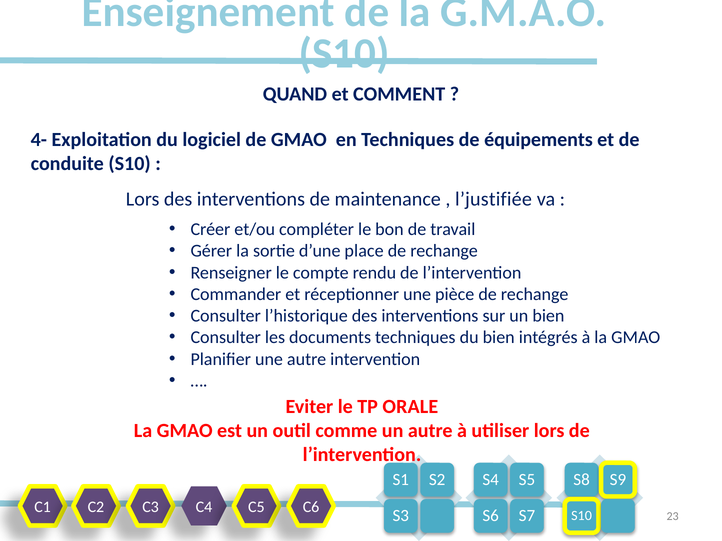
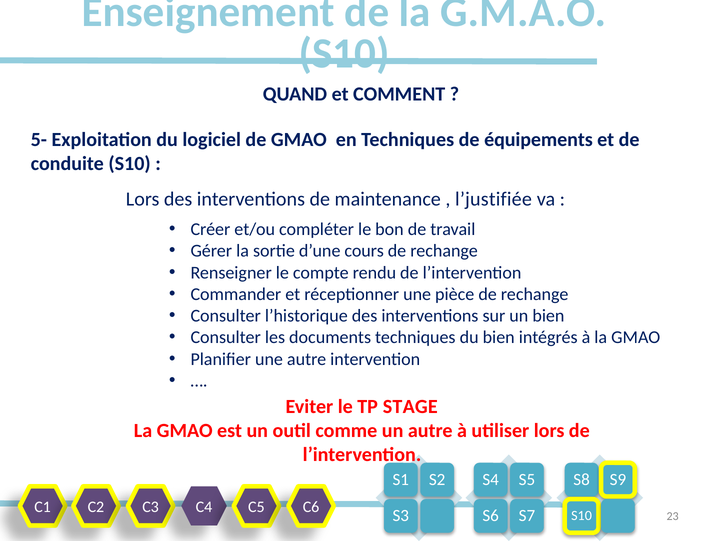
4-: 4- -> 5-
place: place -> cours
ORALE: ORALE -> STAGE
